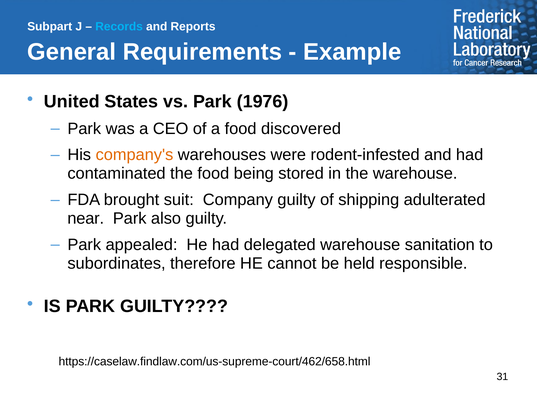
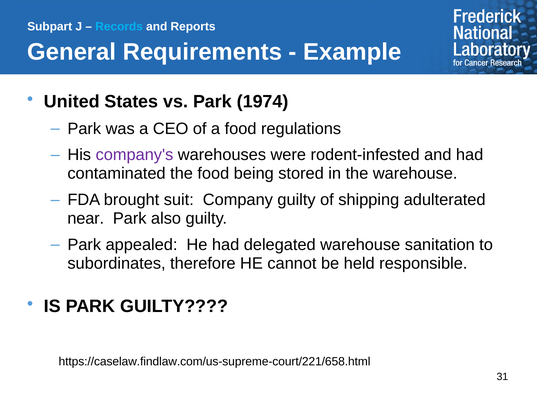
1976: 1976 -> 1974
discovered: discovered -> regulations
company's colour: orange -> purple
https://caselaw.findlaw.com/us-supreme-court/462/658.html: https://caselaw.findlaw.com/us-supreme-court/462/658.html -> https://caselaw.findlaw.com/us-supreme-court/221/658.html
